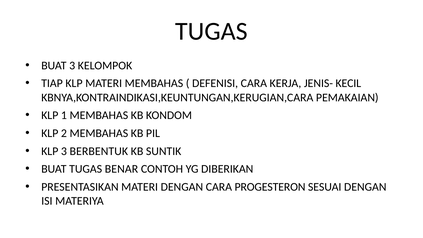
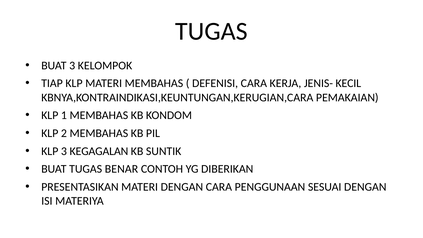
BERBENTUK: BERBENTUK -> KEGAGALAN
PROGESTERON: PROGESTERON -> PENGGUNAAN
